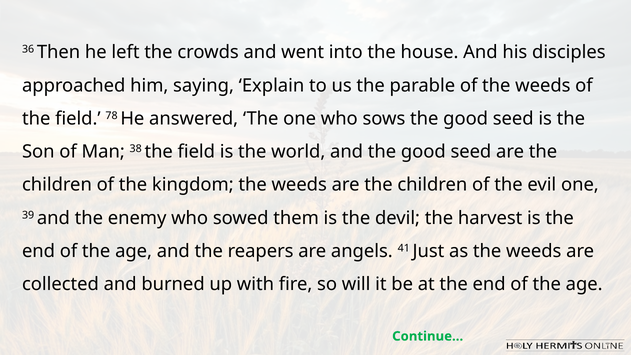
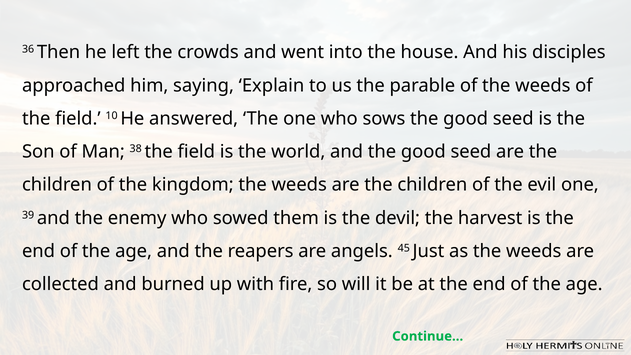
78: 78 -> 10
41: 41 -> 45
